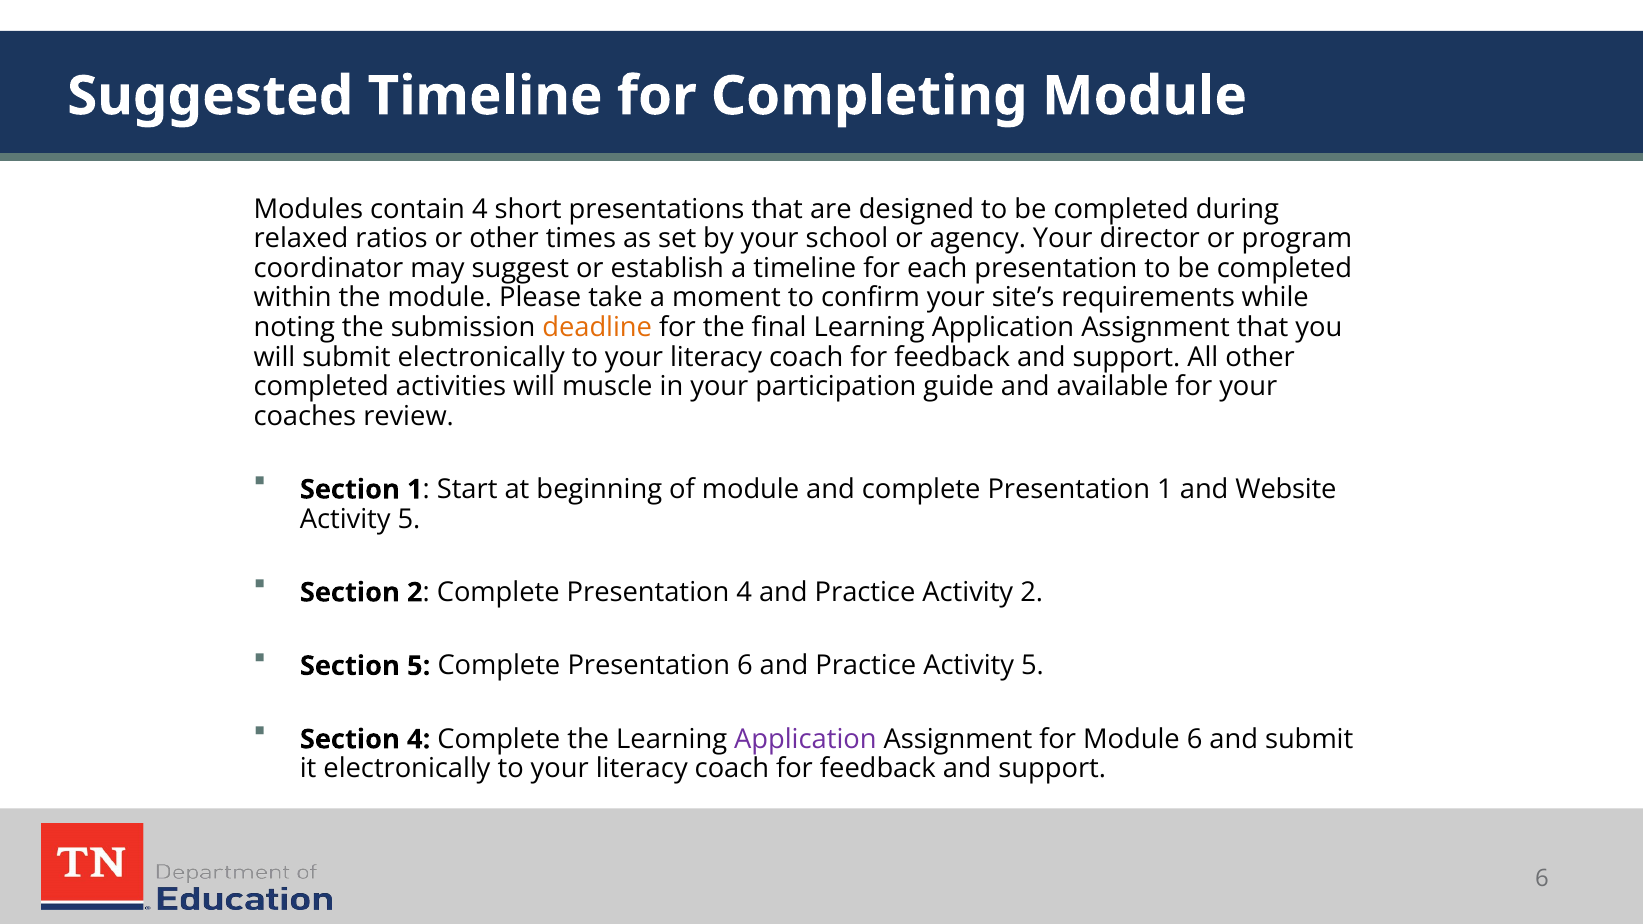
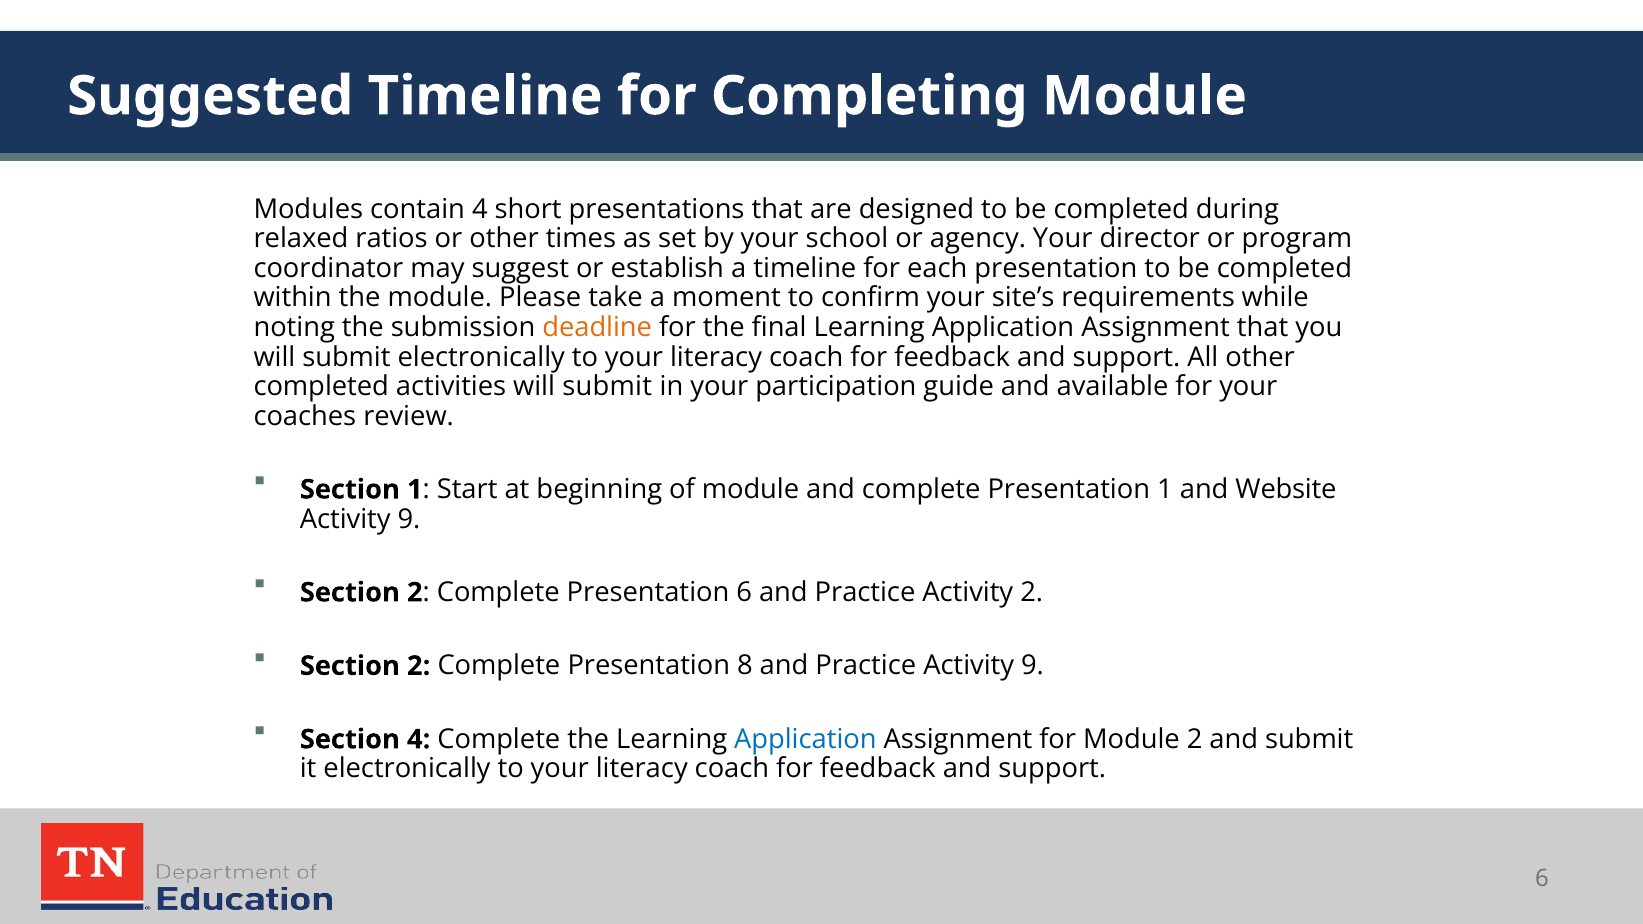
activities will muscle: muscle -> submit
5 at (409, 519): 5 -> 9
Presentation 4: 4 -> 6
5 at (419, 666): 5 -> 2
Presentation 6: 6 -> 8
Practice Activity 5: 5 -> 9
Application at (805, 739) colour: purple -> blue
Module 6: 6 -> 2
